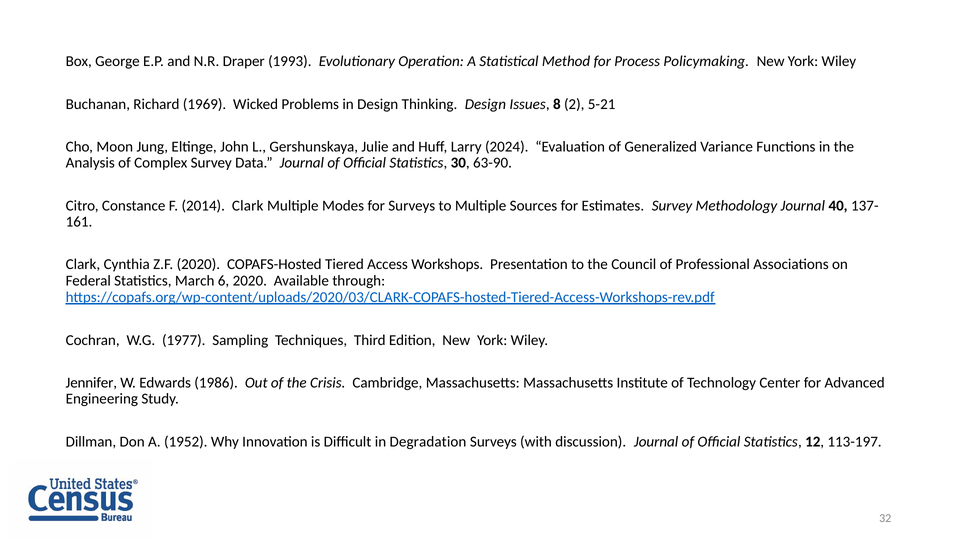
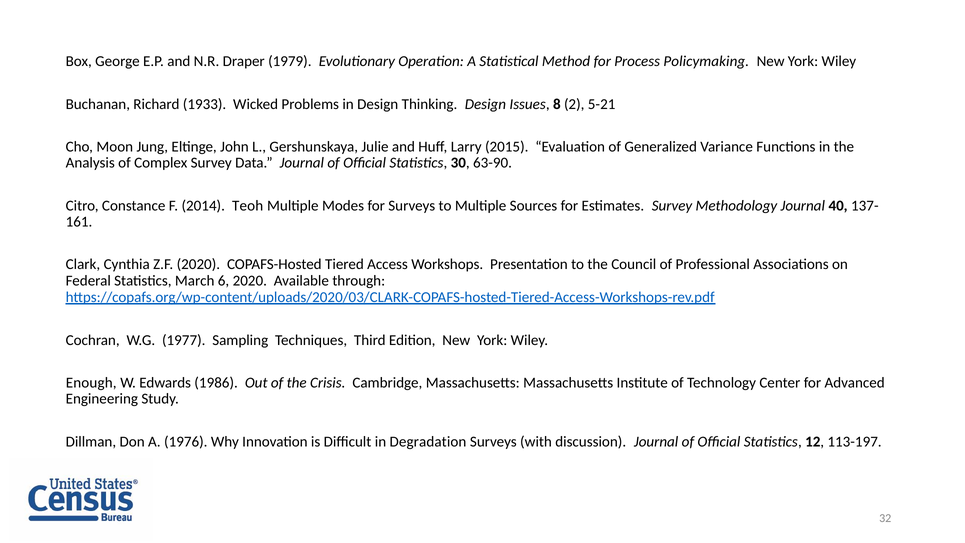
1993: 1993 -> 1979
1969: 1969 -> 1933
2024: 2024 -> 2015
2014 Clark: Clark -> Teoh
Jennifer: Jennifer -> Enough
1952: 1952 -> 1976
